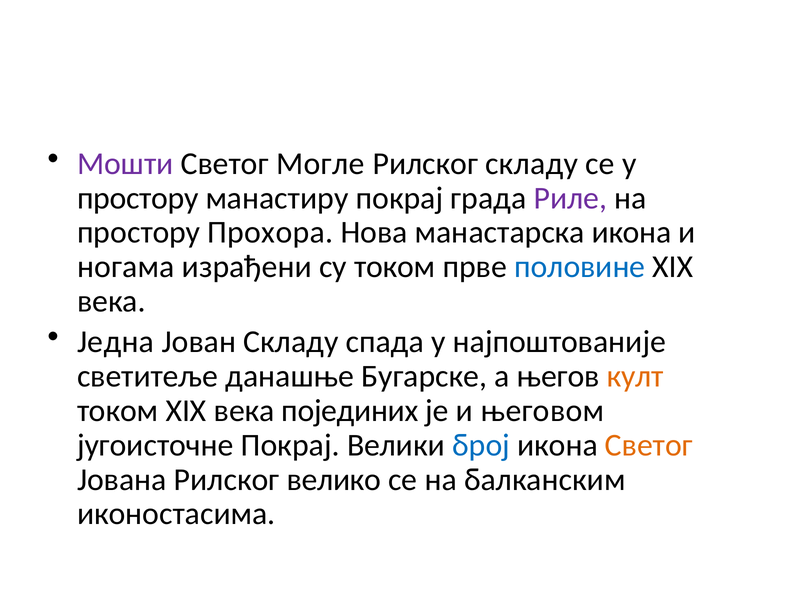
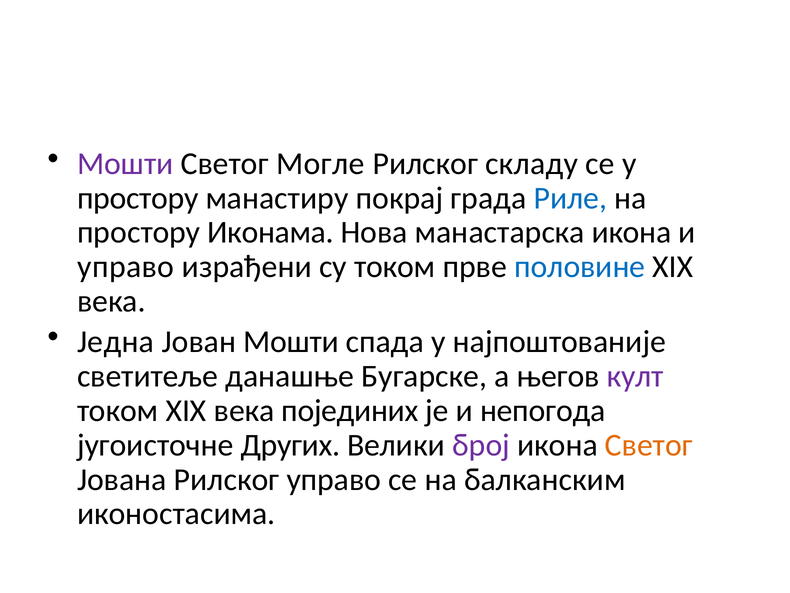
Риле colour: purple -> blue
Прохора: Прохора -> Иконама
ногама at (126, 267): ногама -> управо
Јован Складу: Складу -> Мошти
култ colour: orange -> purple
његовом: његовом -> непогода
југоисточне Покрај: Покрај -> Других
број colour: blue -> purple
Рилског велико: велико -> управо
